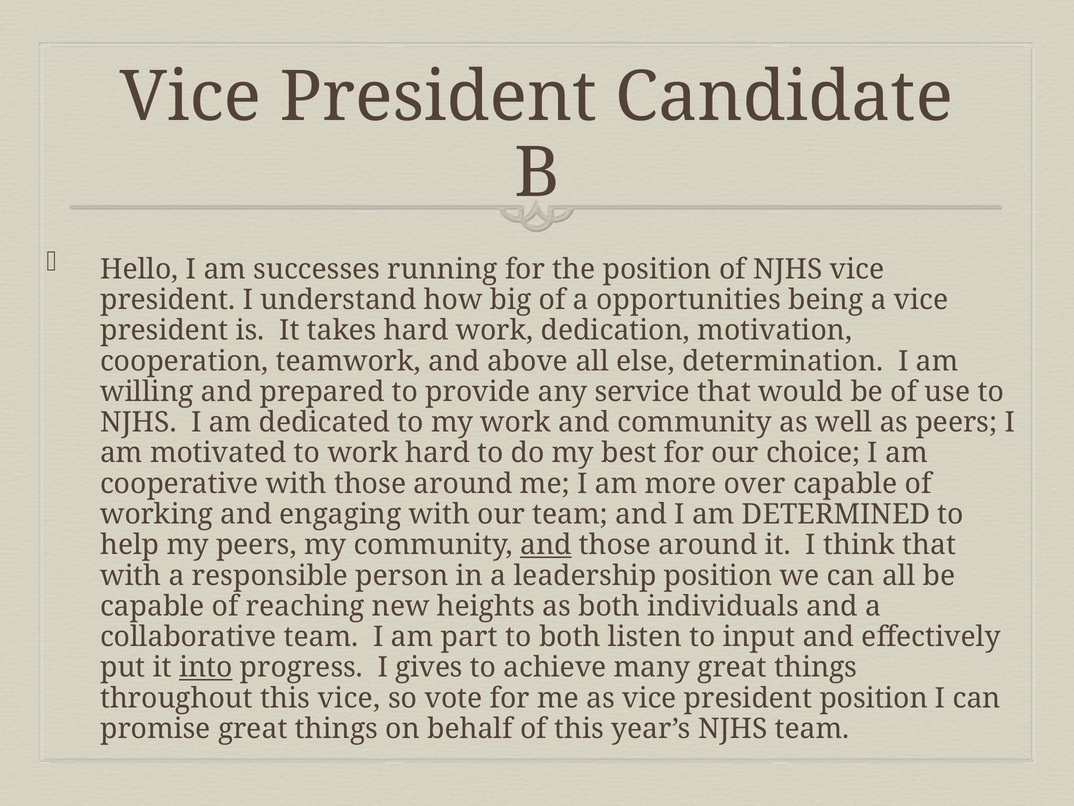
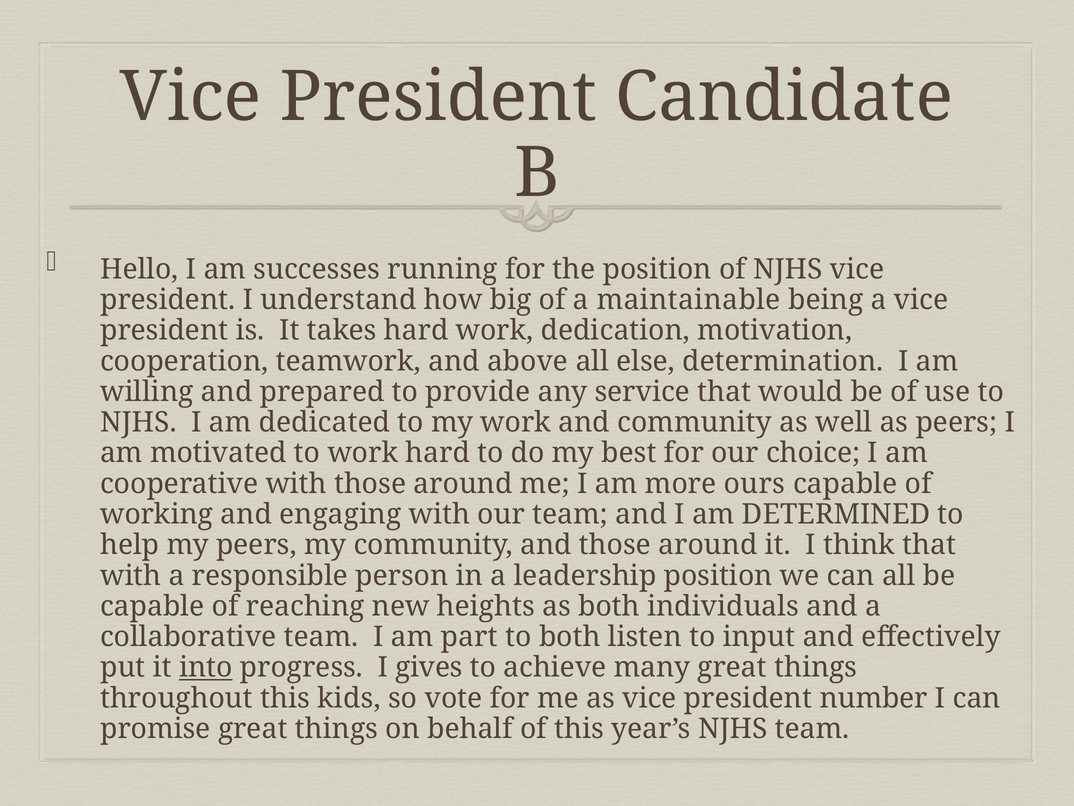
opportunities: opportunities -> maintainable
over: over -> ours
and at (546, 545) underline: present -> none
this vice: vice -> kids
president position: position -> number
